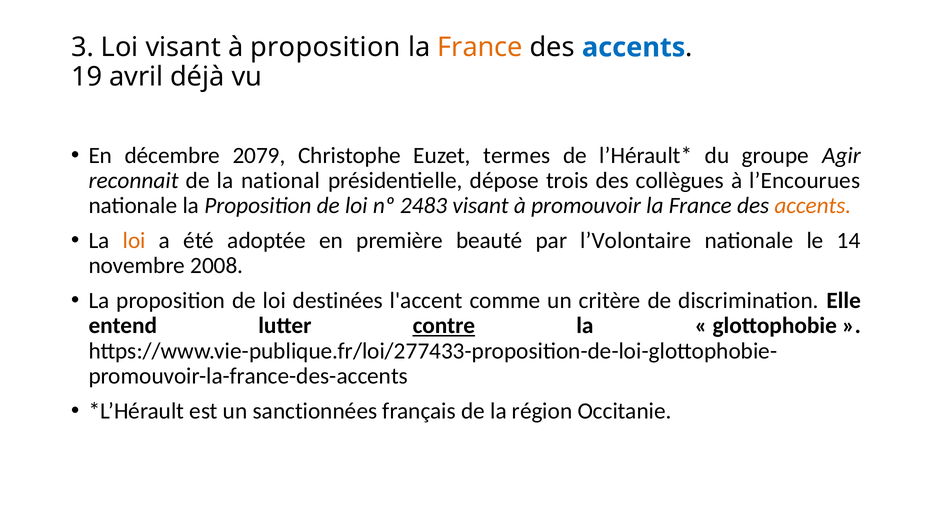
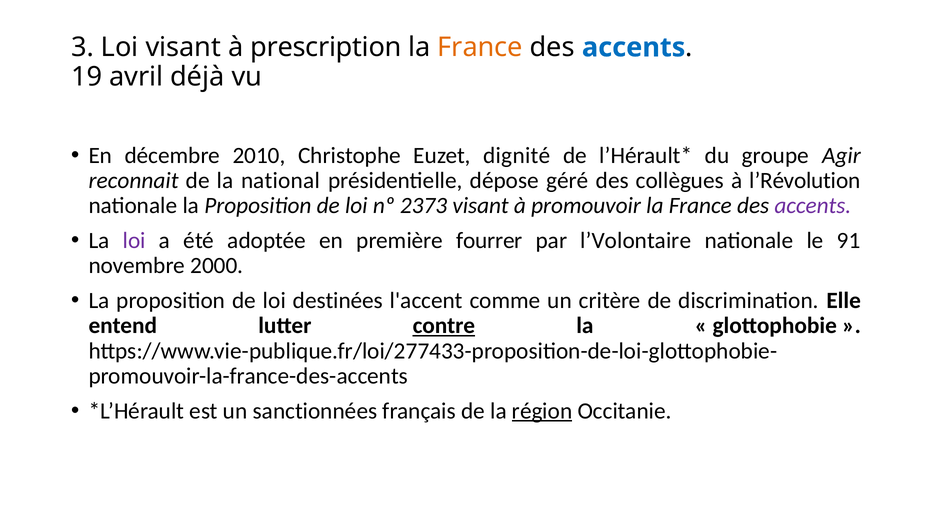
à proposition: proposition -> prescription
2079: 2079 -> 2010
termes: termes -> dignité
trois: trois -> géré
l’Encourues: l’Encourues -> l’Révolution
2483: 2483 -> 2373
accents at (813, 206) colour: orange -> purple
loi at (134, 241) colour: orange -> purple
beauté: beauté -> fourrer
14: 14 -> 91
2008: 2008 -> 2000
région underline: none -> present
